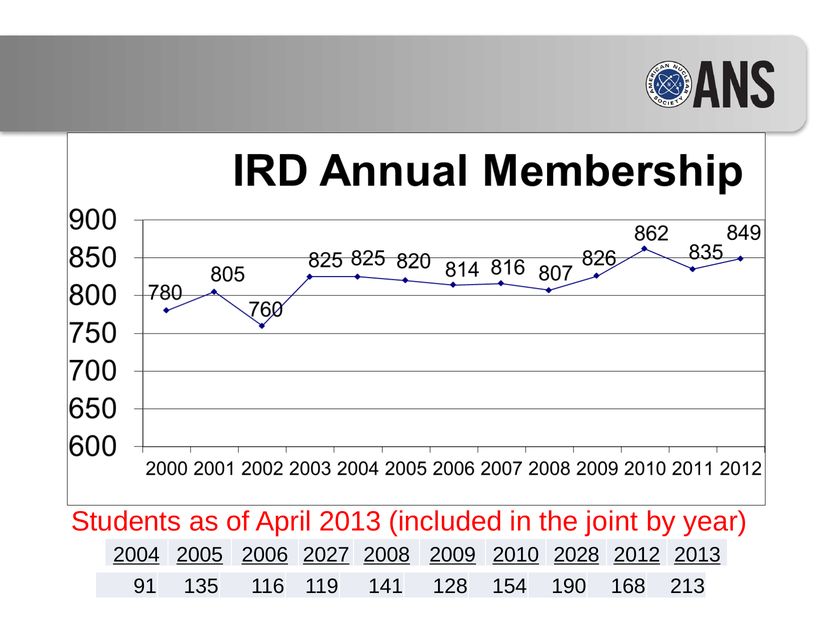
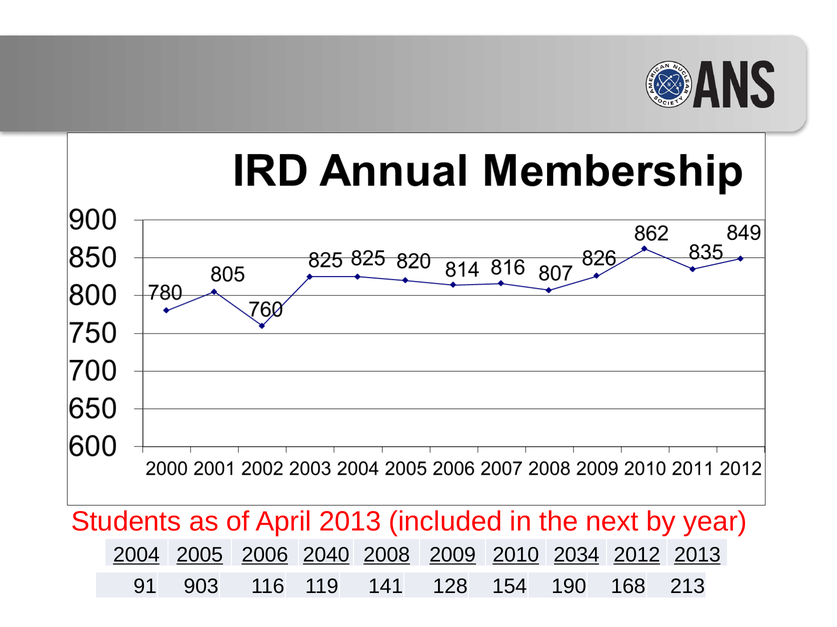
joint: joint -> next
2027: 2027 -> 2040
2028: 2028 -> 2034
135: 135 -> 903
